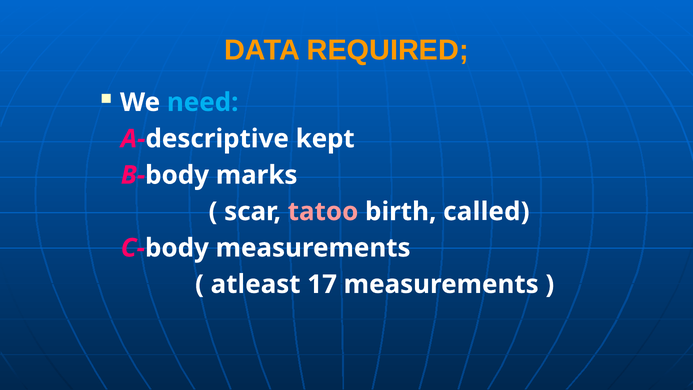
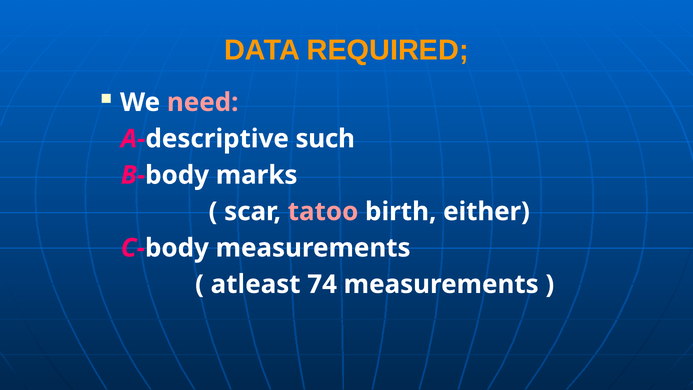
need colour: light blue -> pink
kept: kept -> such
called: called -> either
17: 17 -> 74
